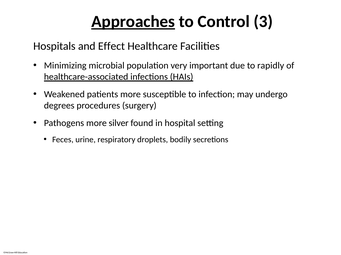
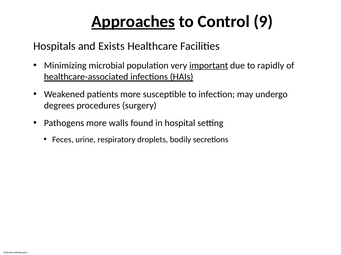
3: 3 -> 9
Effect: Effect -> Exists
important underline: none -> present
silver: silver -> walls
